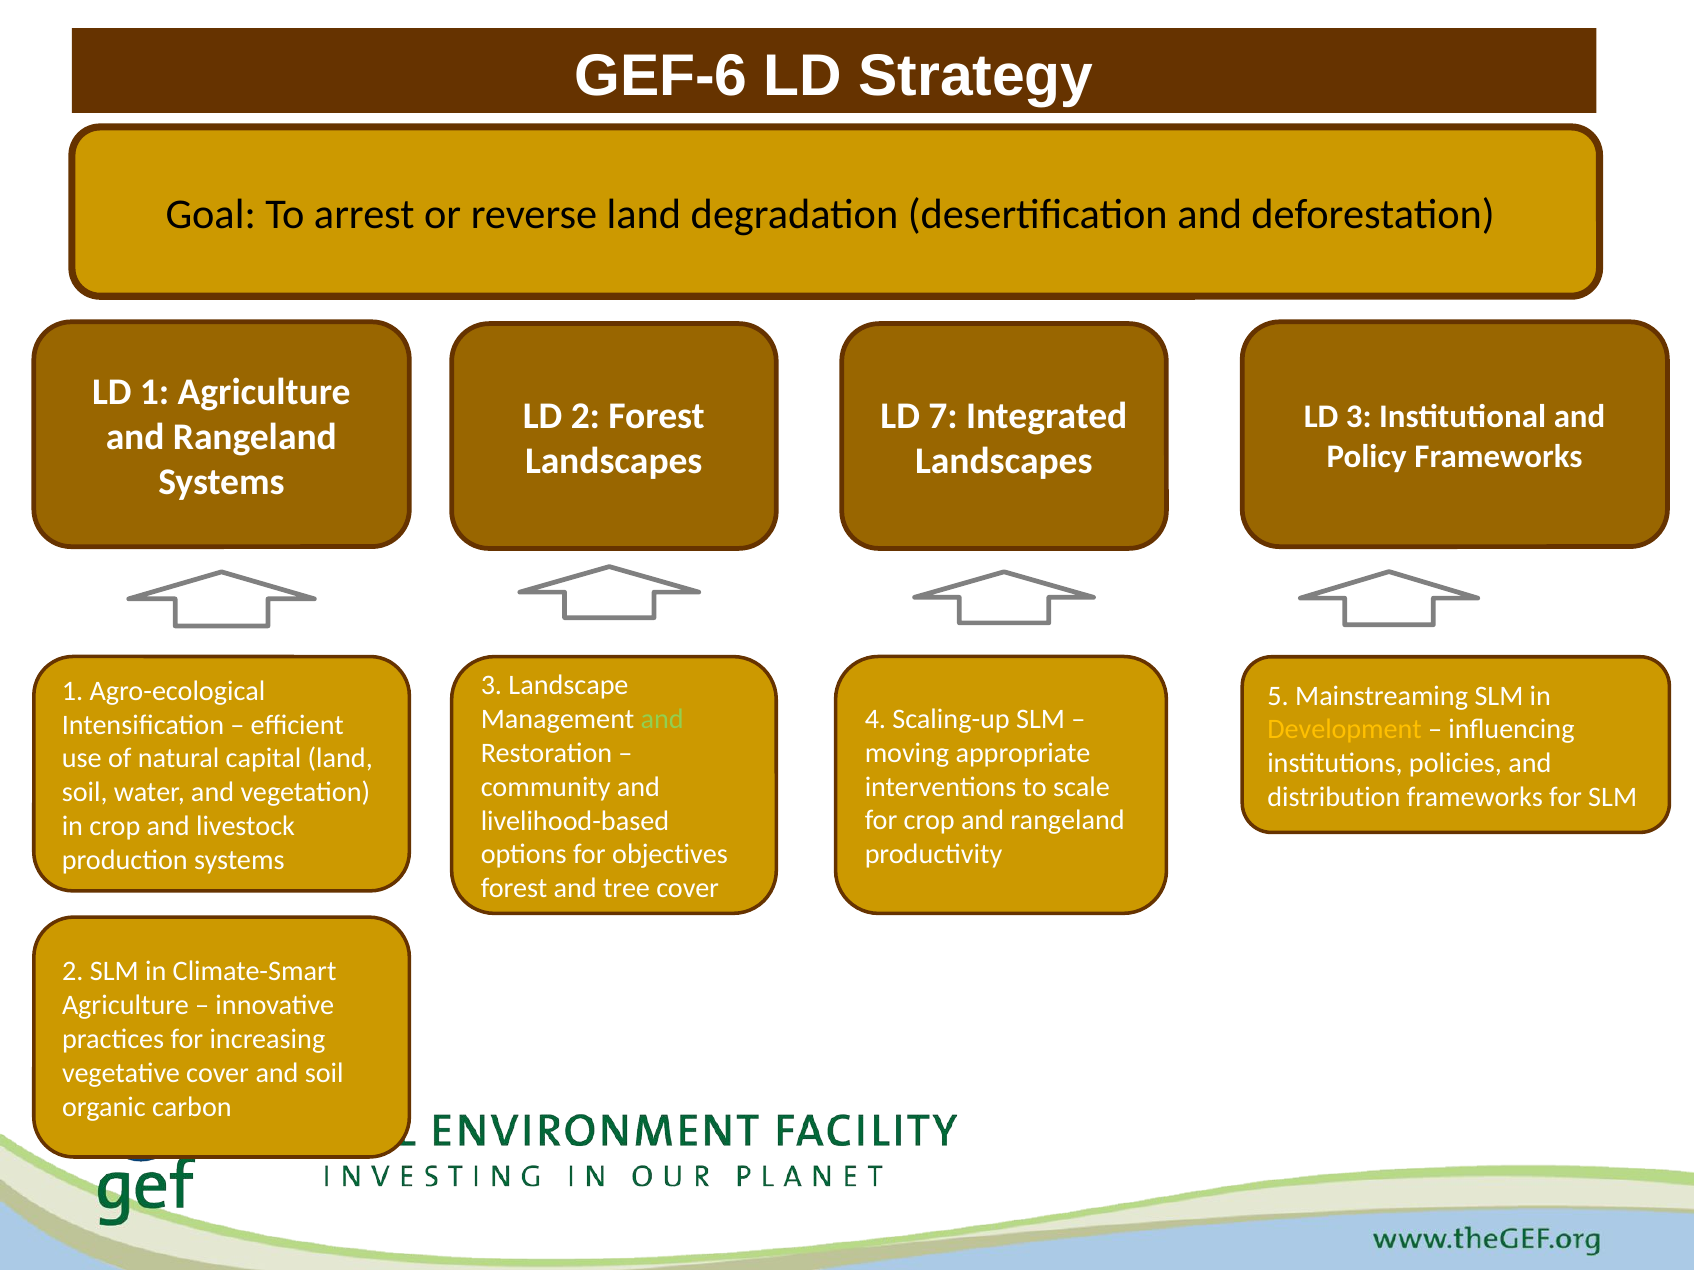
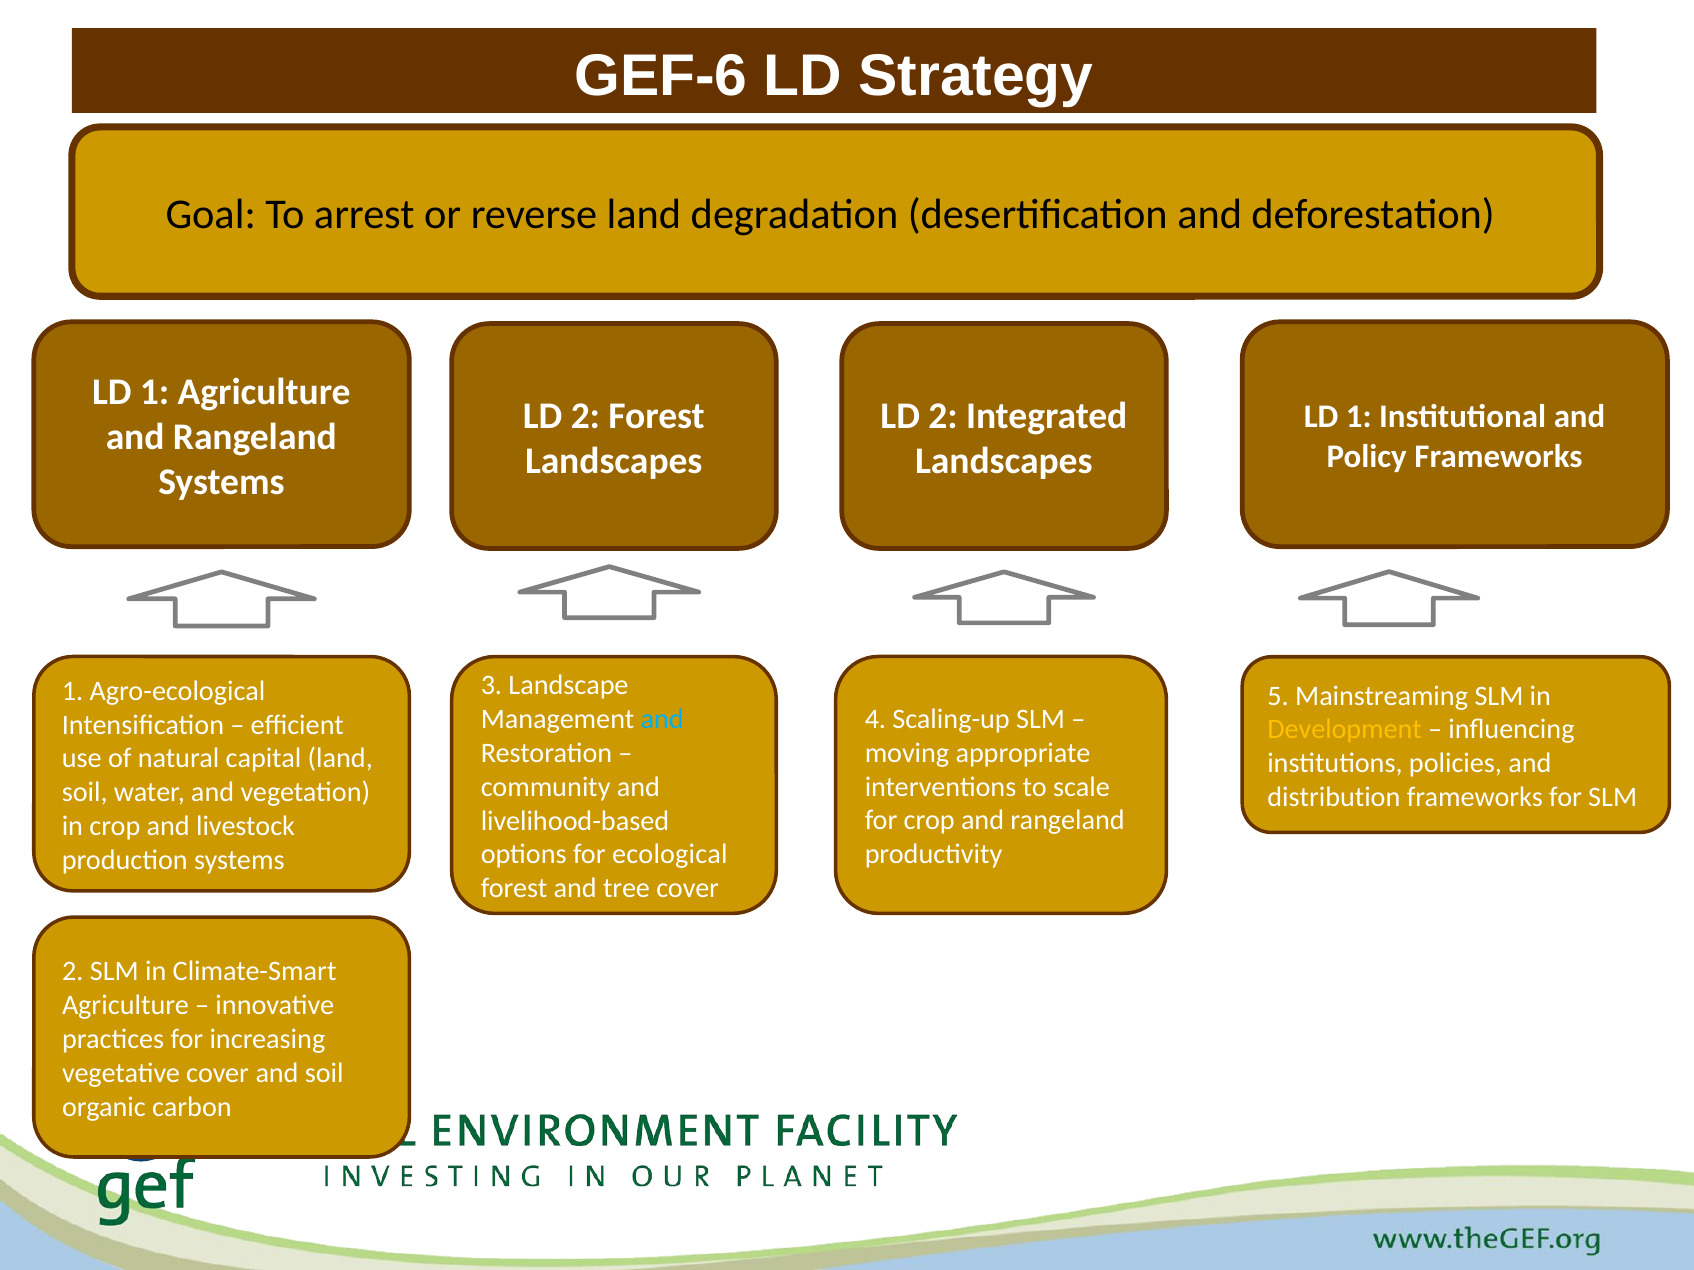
7 at (943, 416): 7 -> 2
3 at (1359, 417): 3 -> 1
and at (662, 719) colour: light green -> light blue
objectives: objectives -> ecological
